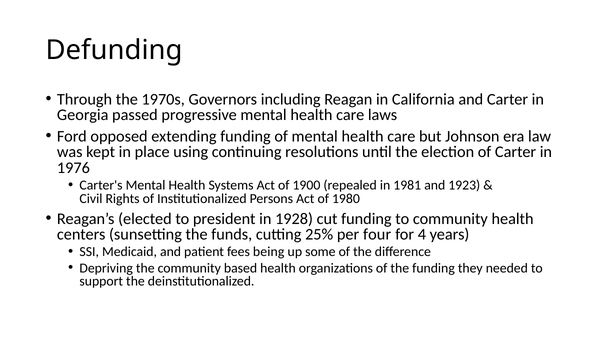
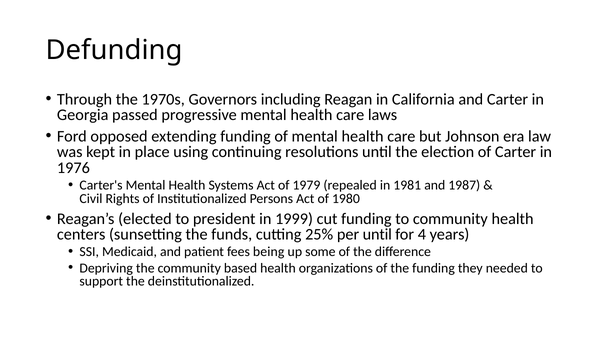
1900: 1900 -> 1979
1923: 1923 -> 1987
1928: 1928 -> 1999
per four: four -> until
